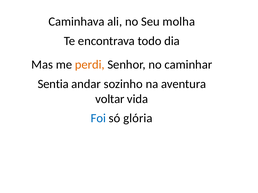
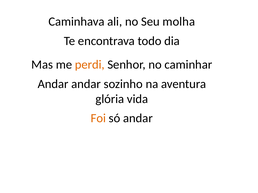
Sentia at (53, 84): Sentia -> Andar
voltar: voltar -> glória
Foi colour: blue -> orange
só glória: glória -> andar
